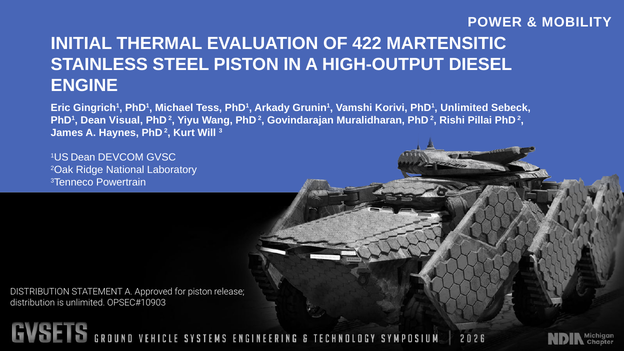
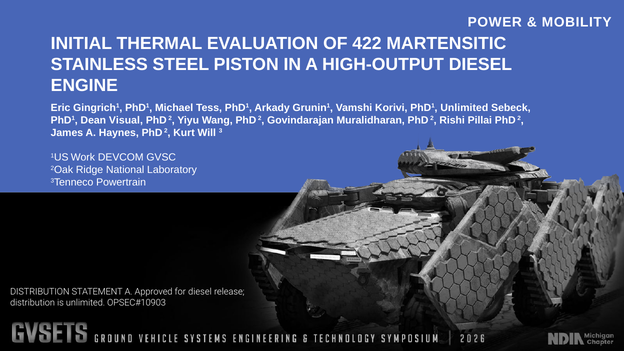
1US Dean: Dean -> Work
for piston: piston -> diesel
